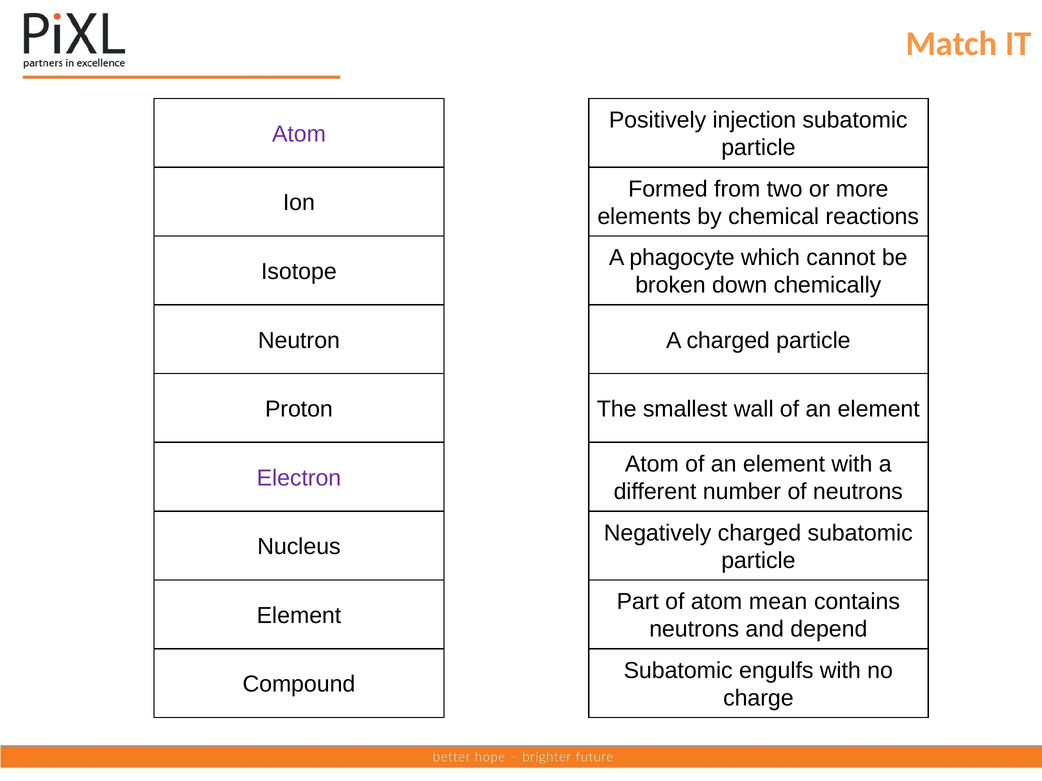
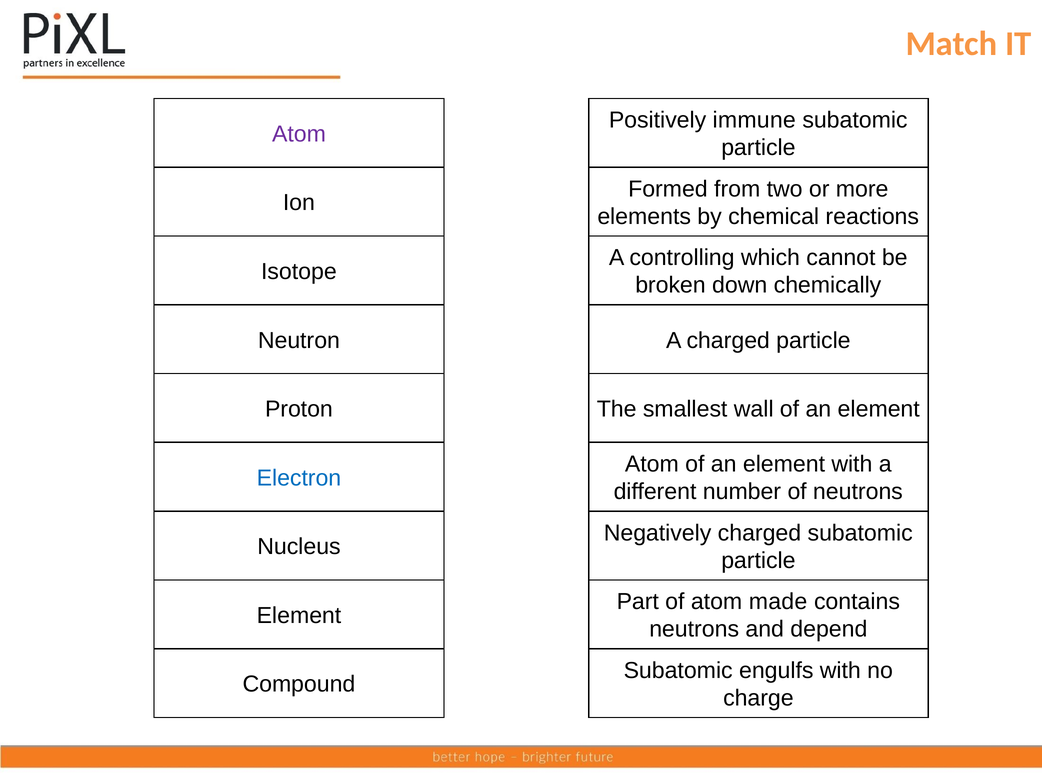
injection: injection -> immune
phagocyte: phagocyte -> controlling
Electron colour: purple -> blue
mean: mean -> made
